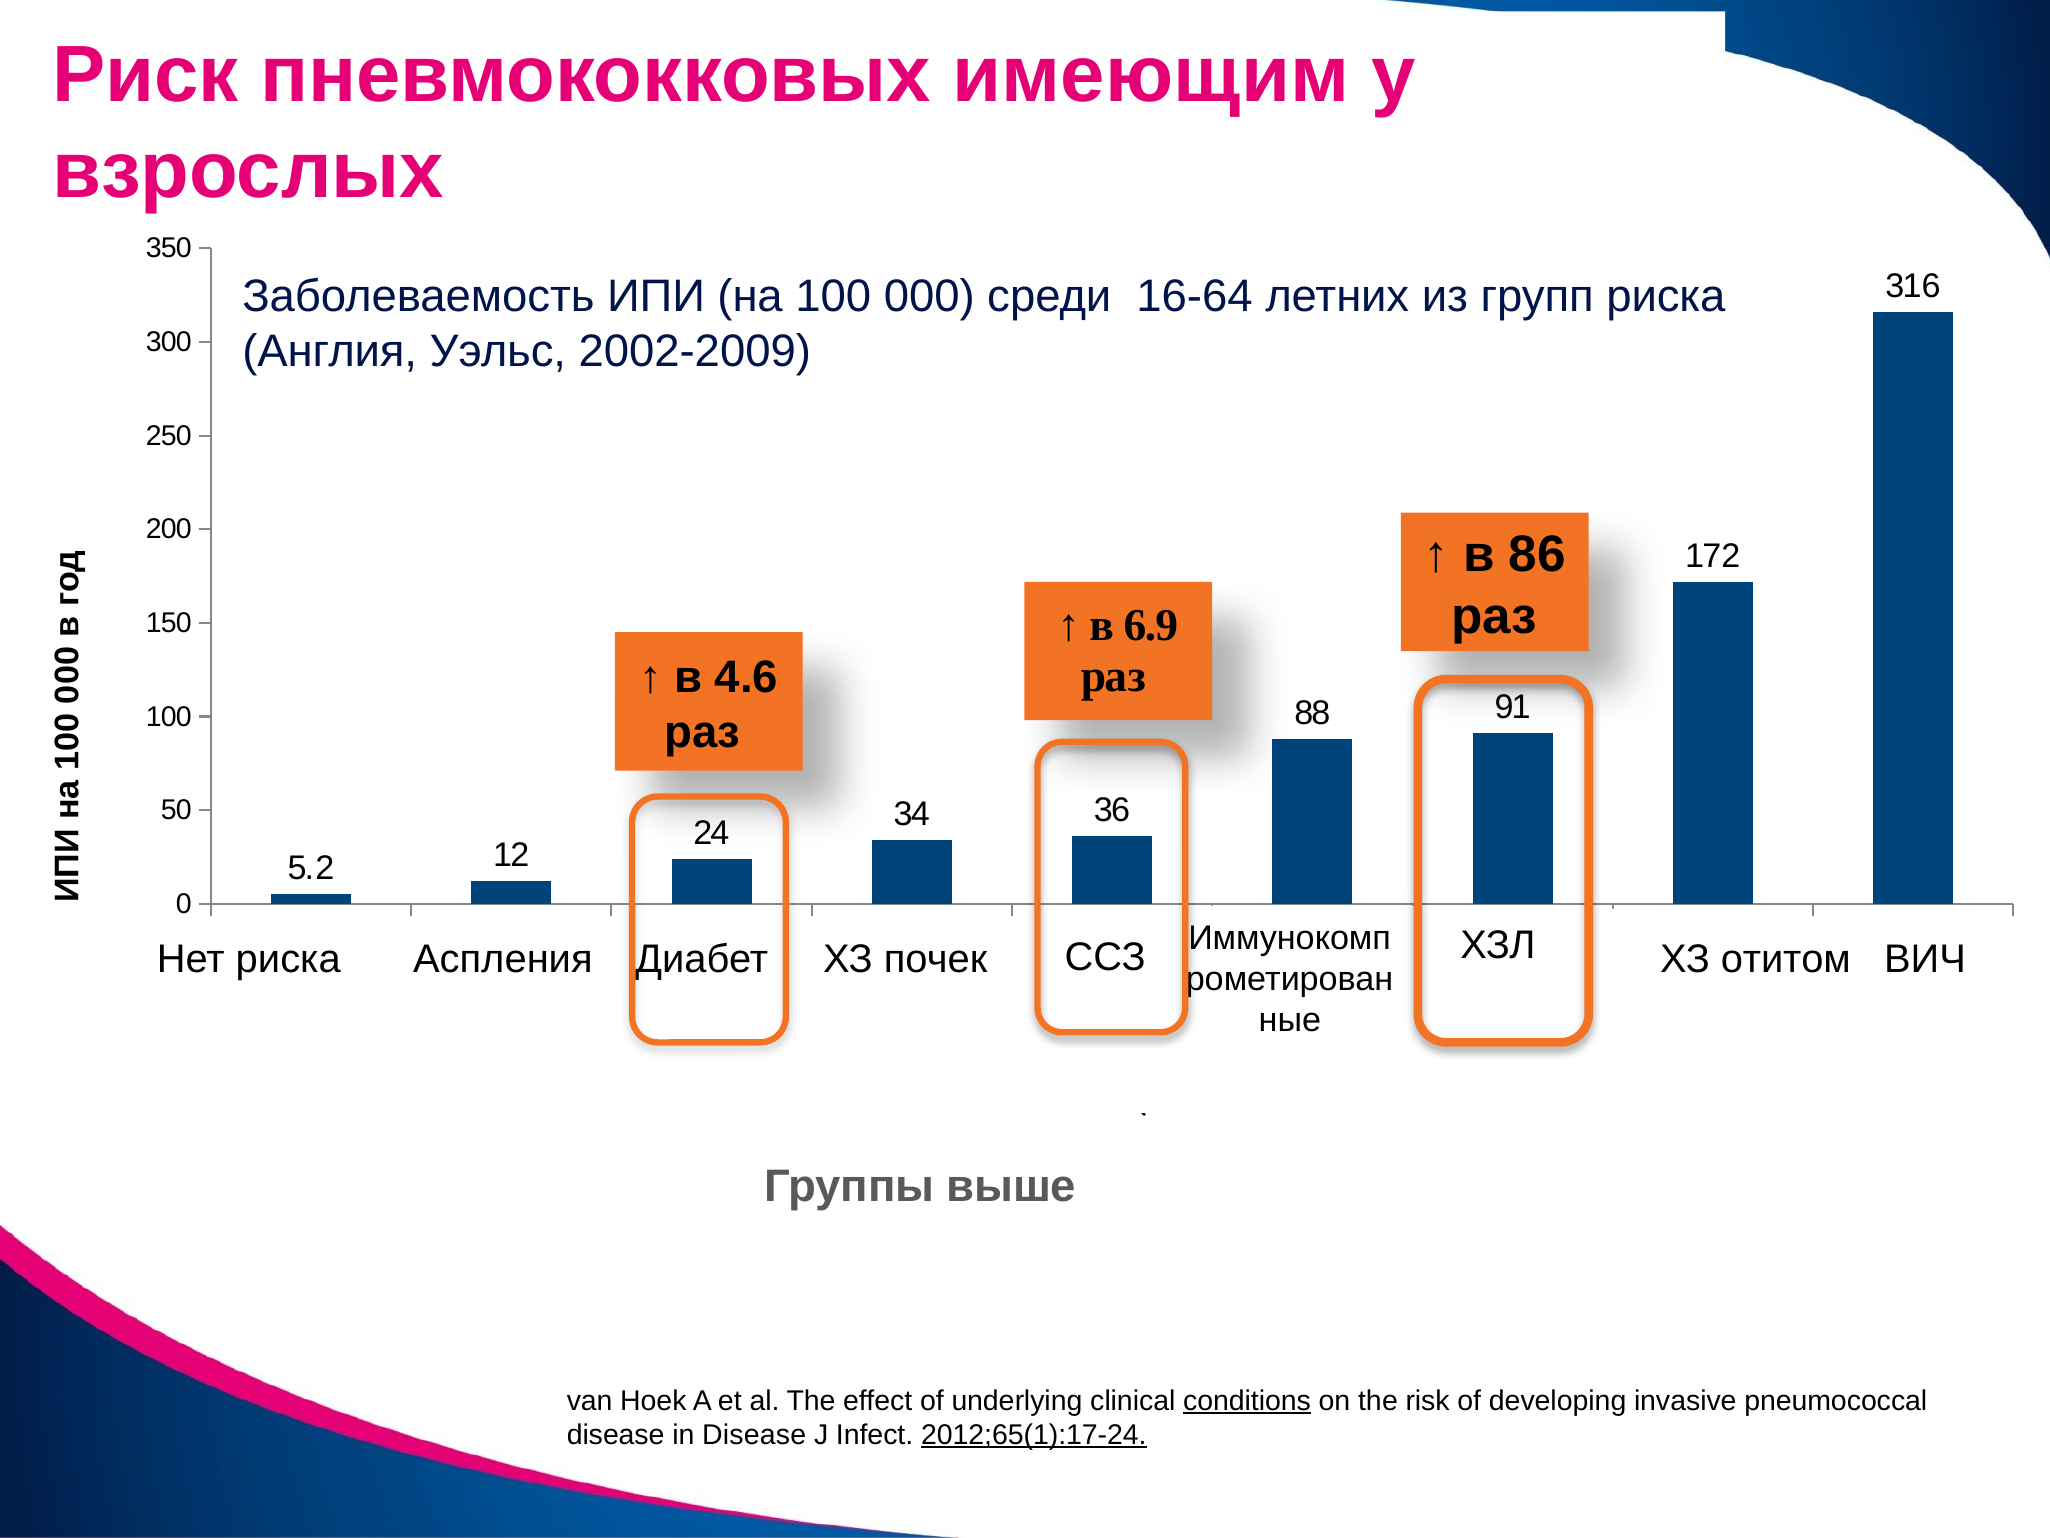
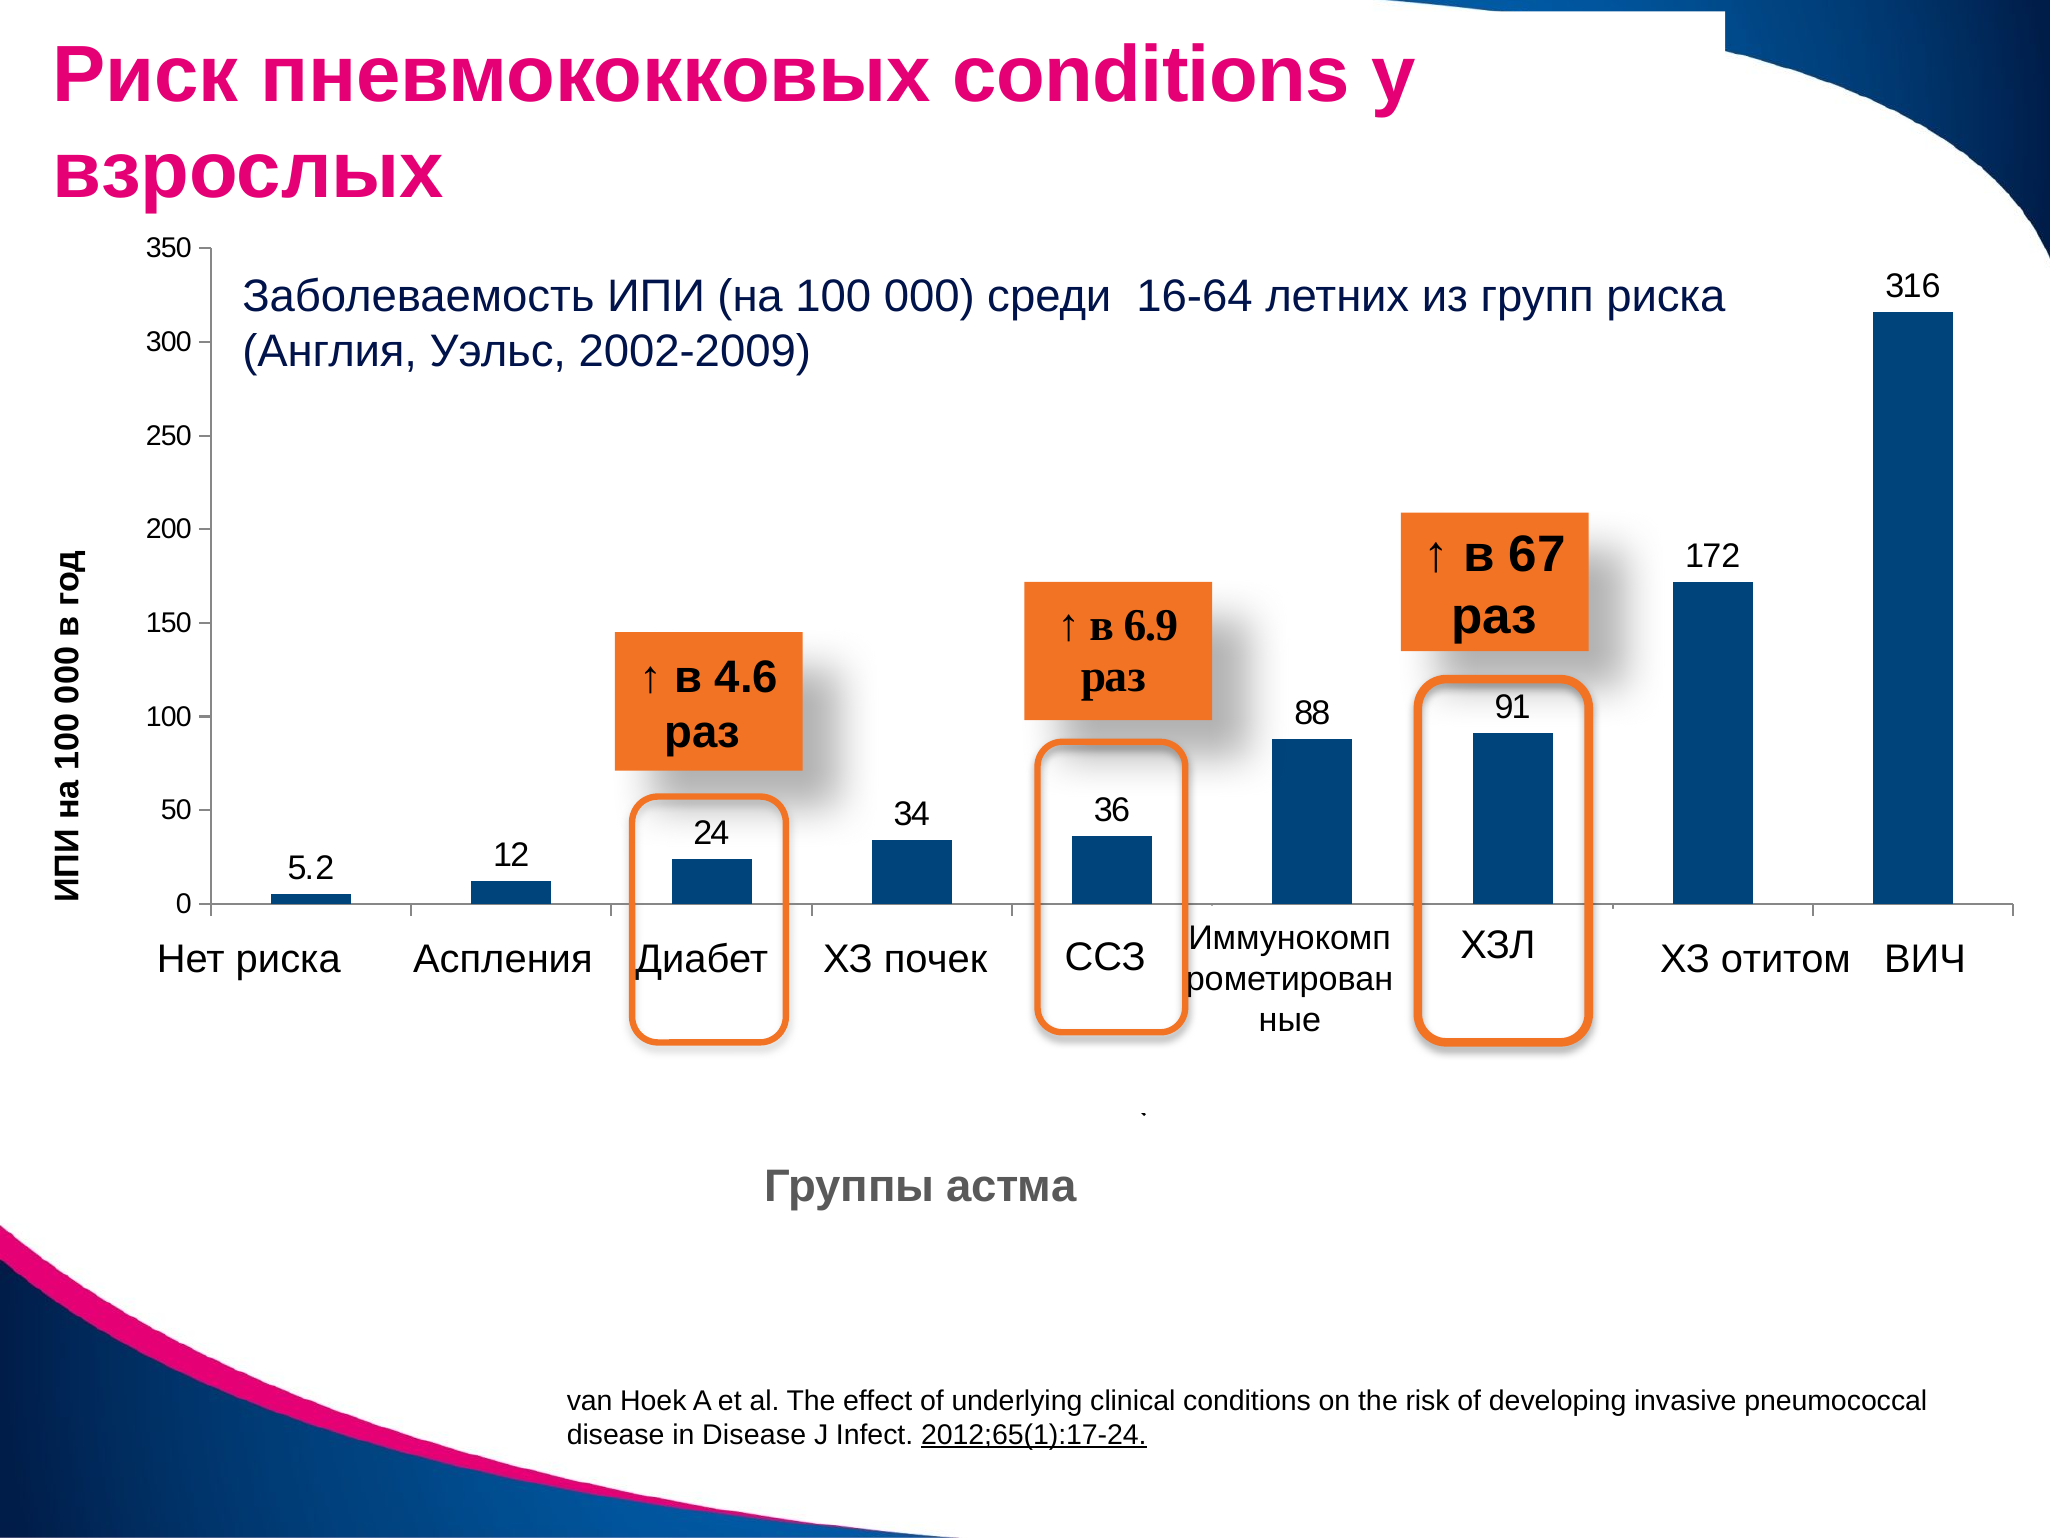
пневмококковых имеющим: имеющим -> conditions
86: 86 -> 67
выше: выше -> астма
conditions at (1247, 1400) underline: present -> none
